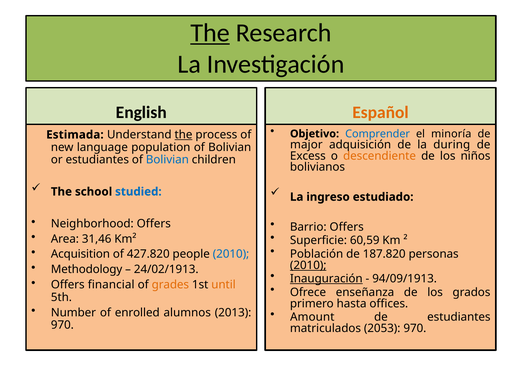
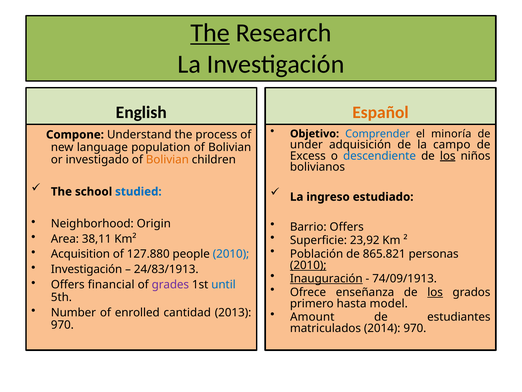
Estimada: Estimada -> Compone
the at (183, 135) underline: present -> none
major: major -> under
during: during -> campo
descendiente colour: orange -> blue
los at (448, 156) underline: none -> present
or estudiantes: estudiantes -> investigado
Bolivian at (167, 160) colour: blue -> orange
Neighborhood Offers: Offers -> Origin
31,46: 31,46 -> 38,11
60,59: 60,59 -> 23,92
187.820: 187.820 -> 865.821
427.820: 427.820 -> 127.880
Methodology at (87, 269): Methodology -> Investigación
24/02/1913: 24/02/1913 -> 24/83/1913
94/09/1913: 94/09/1913 -> 74/09/1913
grades colour: orange -> purple
until colour: orange -> blue
los at (435, 292) underline: none -> present
offices: offices -> model
alumnos: alumnos -> cantidad
2053: 2053 -> 2014
